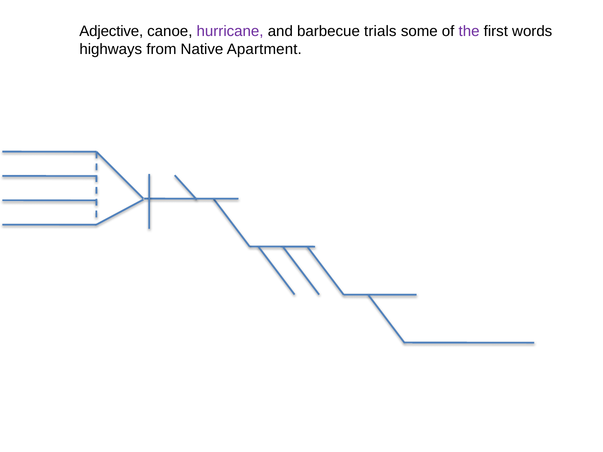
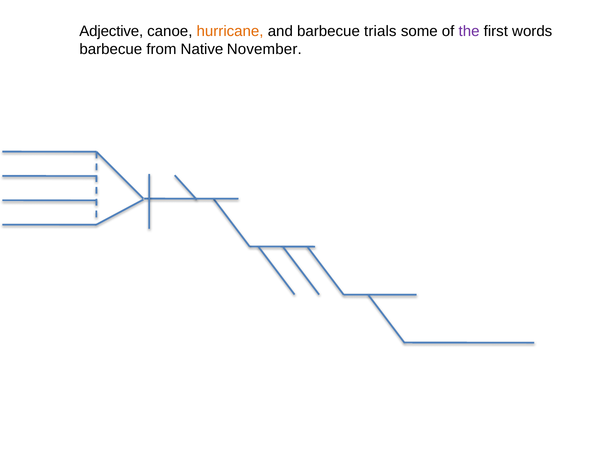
hurricane colour: purple -> orange
highways at (111, 49): highways -> barbecue
Apartment: Apartment -> November
